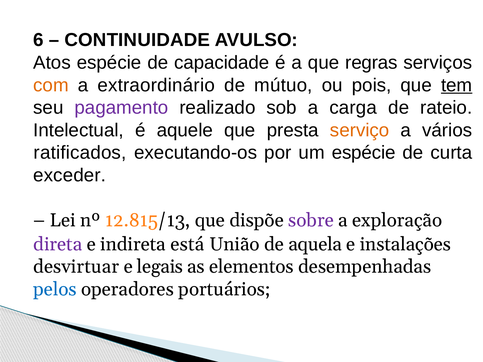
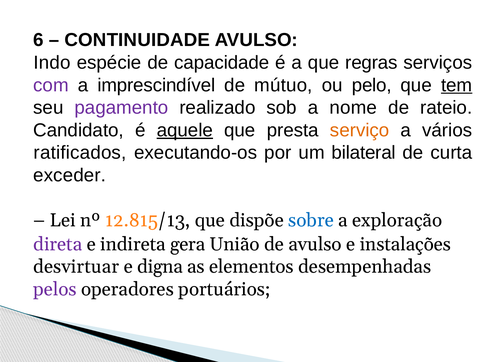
Atos: Atos -> Indo
com colour: orange -> purple
extraordinário: extraordinário -> imprescindível
pois: pois -> pelo
carga: carga -> nome
Intelectual: Intelectual -> Candidato
aquele underline: none -> present
um espécie: espécie -> bilateral
sobre colour: purple -> blue
está: está -> gera
de aquela: aquela -> avulso
legais: legais -> digna
pelos colour: blue -> purple
